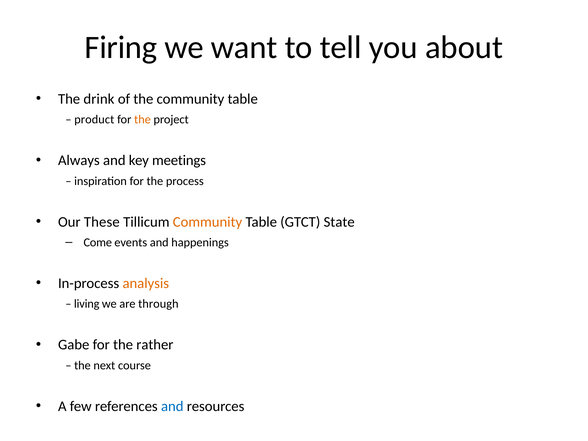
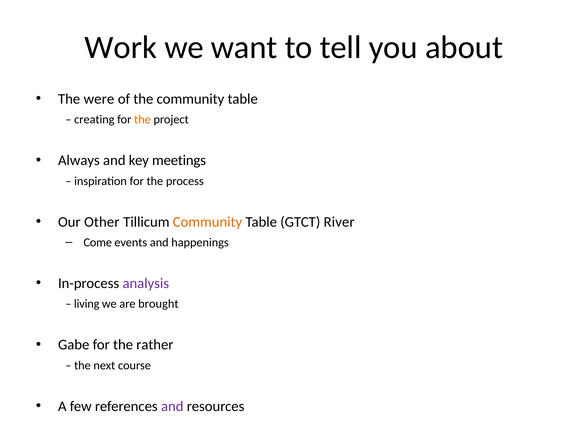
Firing: Firing -> Work
drink: drink -> were
product: product -> creating
These: These -> Other
State: State -> River
analysis colour: orange -> purple
through: through -> brought
and at (172, 406) colour: blue -> purple
